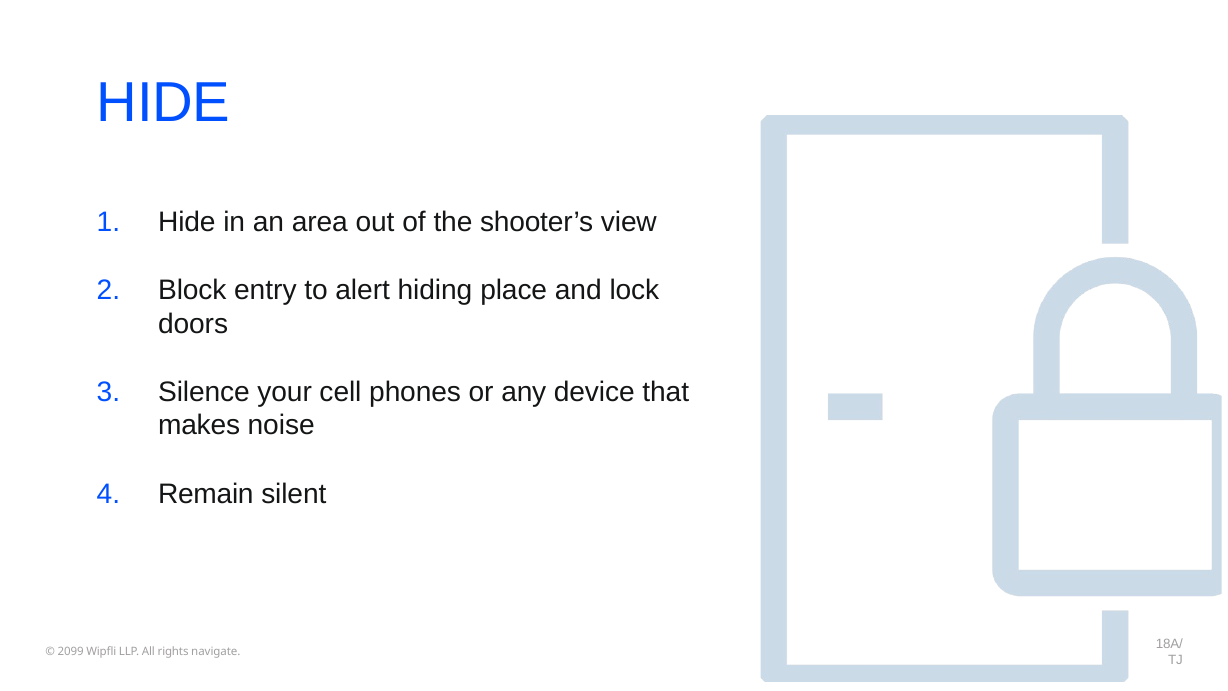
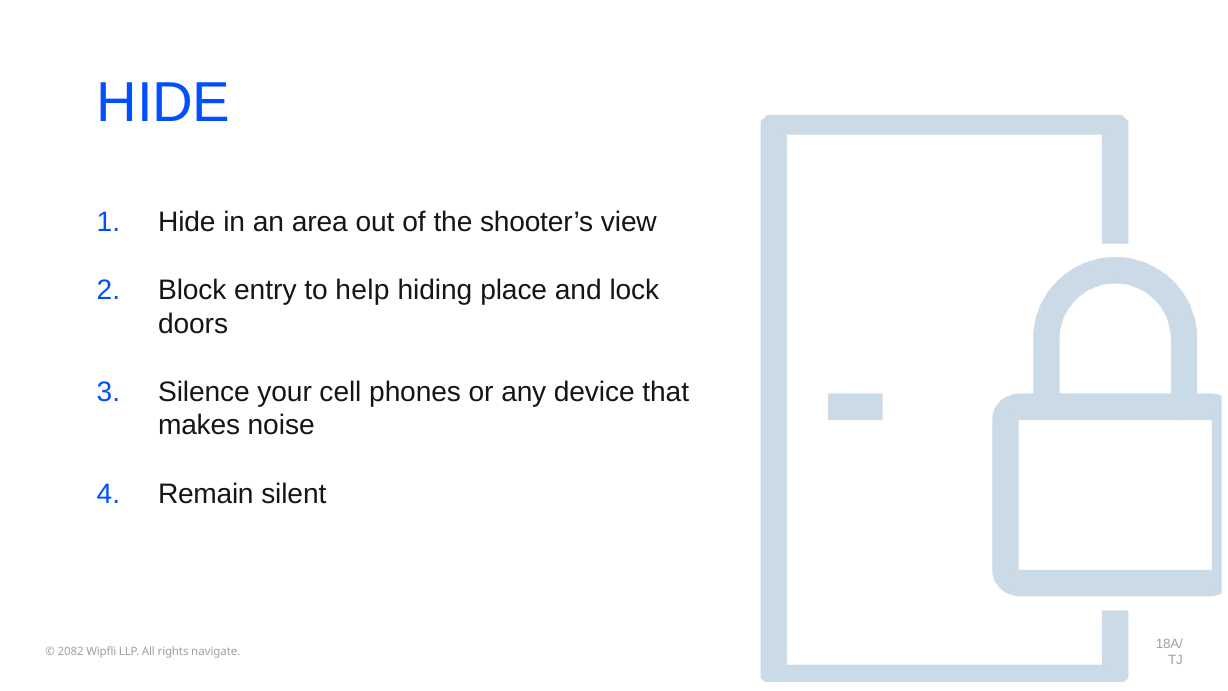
alert: alert -> help
2099: 2099 -> 2082
